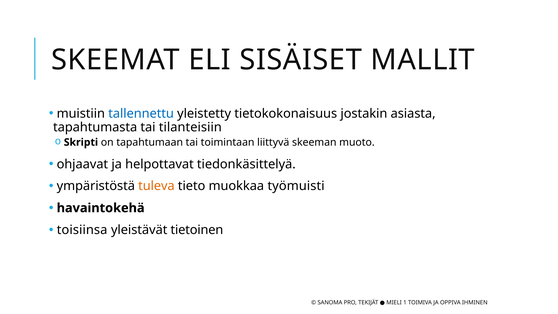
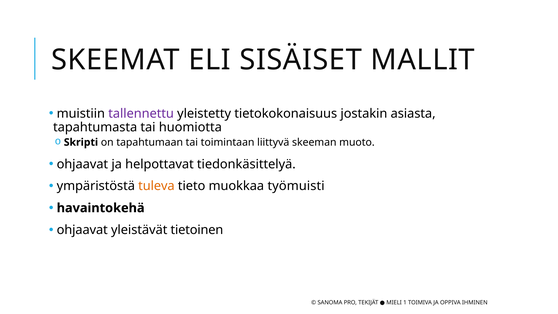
tallennettu colour: blue -> purple
tilanteisiin: tilanteisiin -> huomiotta
toisiinsa at (82, 230): toisiinsa -> ohjaavat
